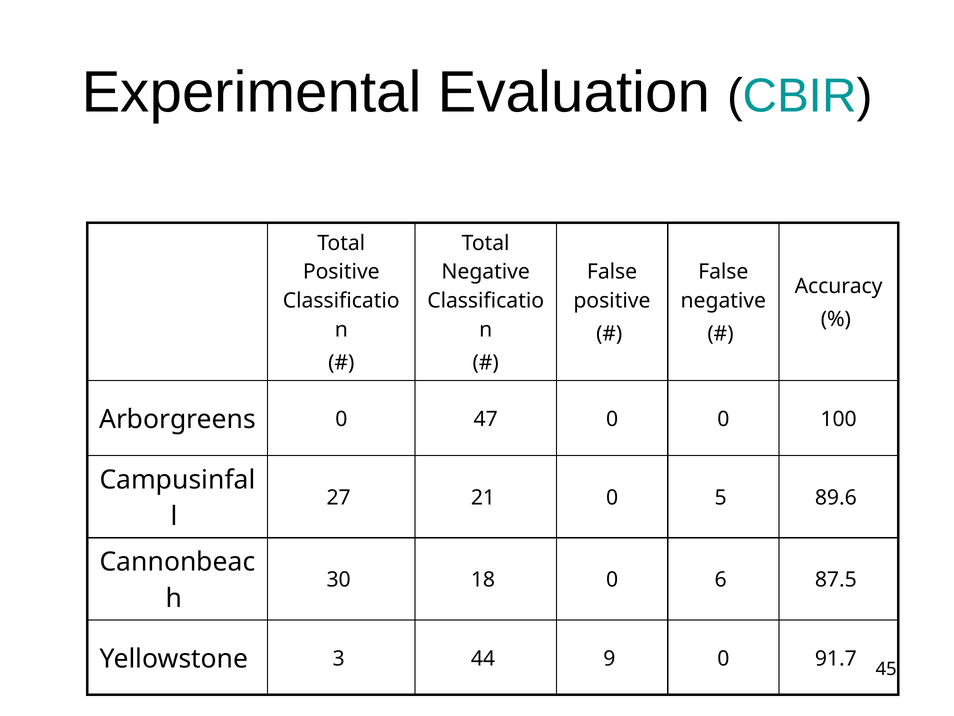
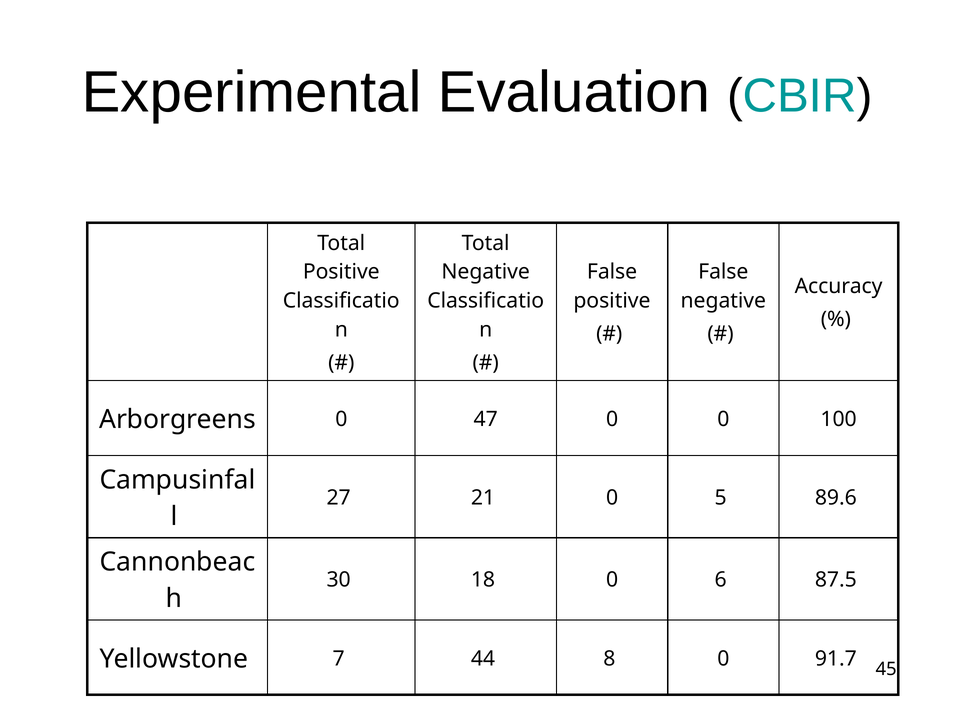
3: 3 -> 7
9: 9 -> 8
